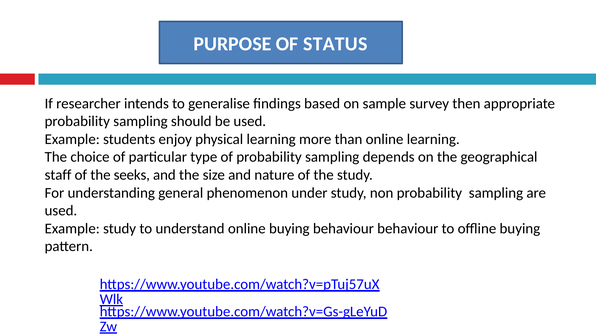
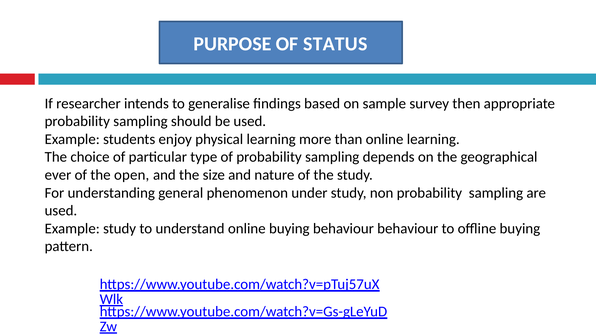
staff: staff -> ever
seeks: seeks -> open
